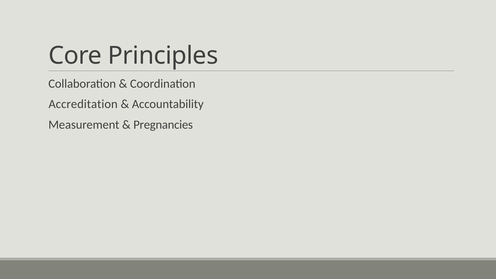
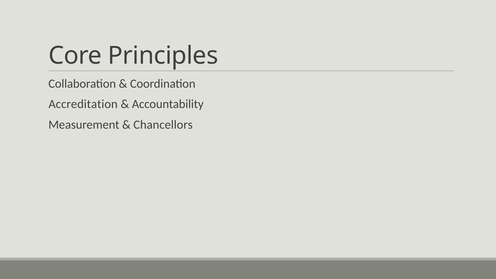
Pregnancies: Pregnancies -> Chancellors
